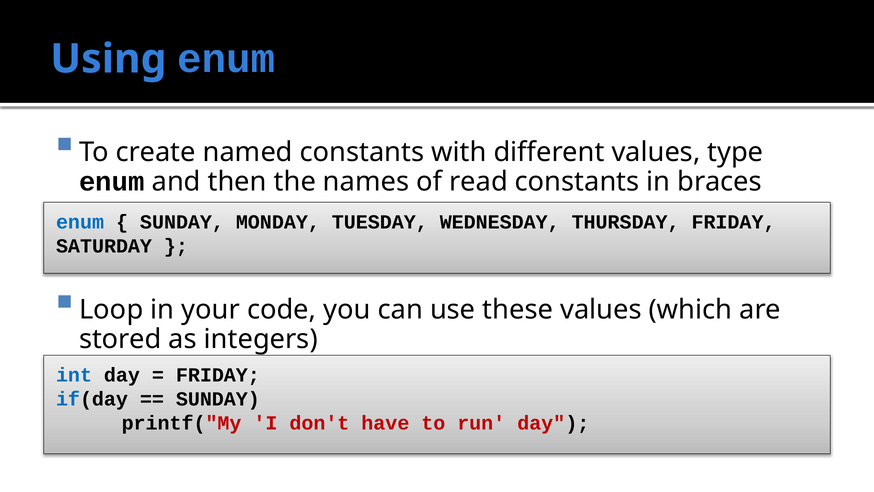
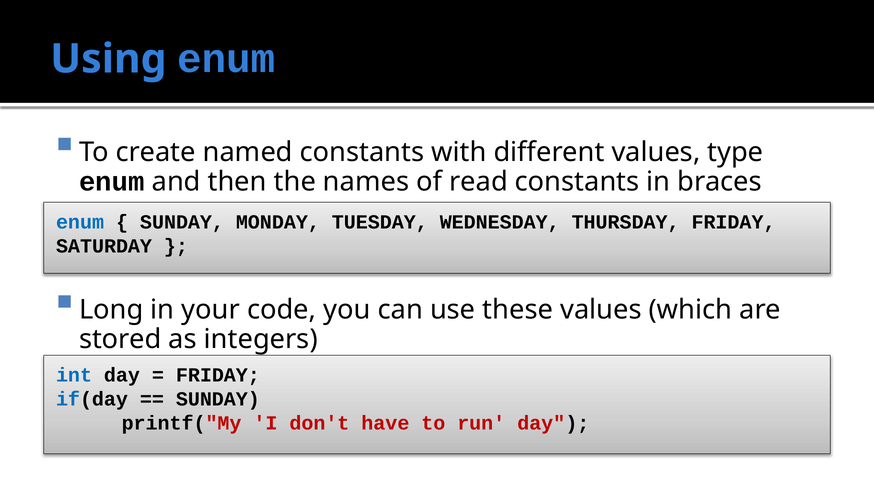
Loop: Loop -> Long
